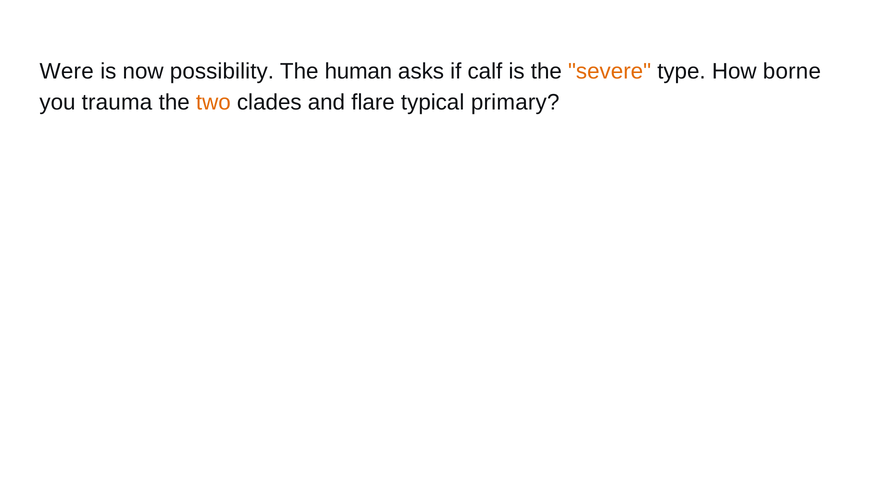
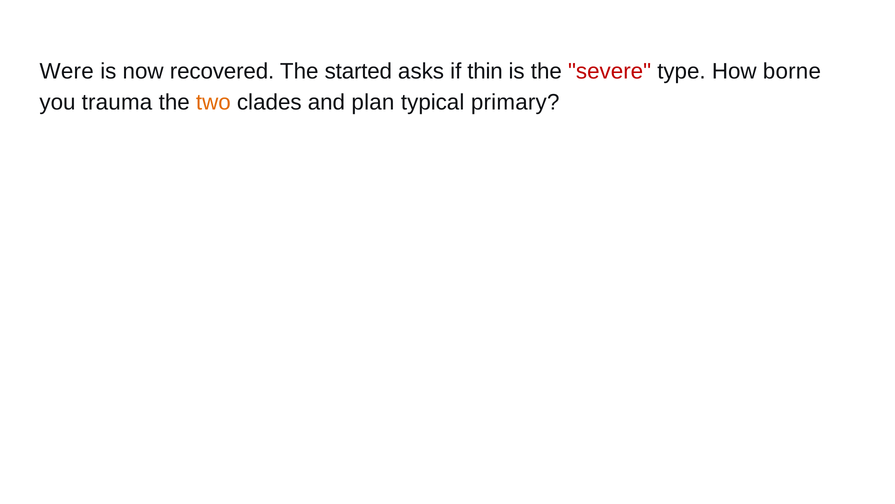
possibility: possibility -> recovered
human: human -> started
calf: calf -> thin
severe colour: orange -> red
flare: flare -> plan
